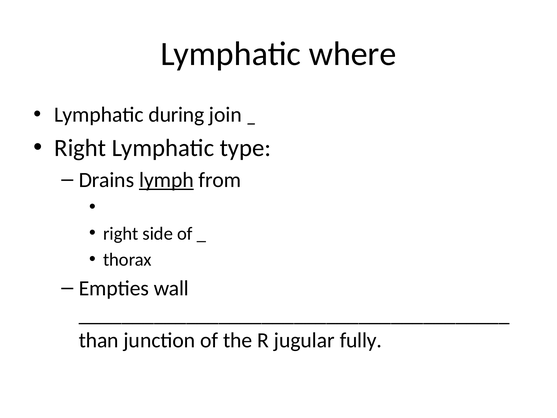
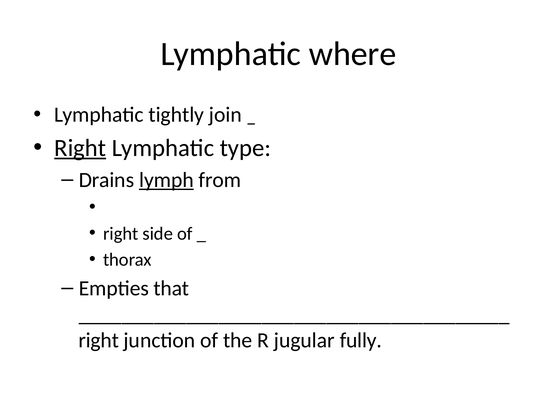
during: during -> tightly
Right at (80, 148) underline: none -> present
wall: wall -> that
than at (99, 340): than -> right
